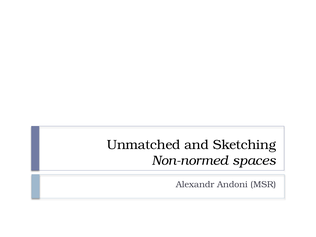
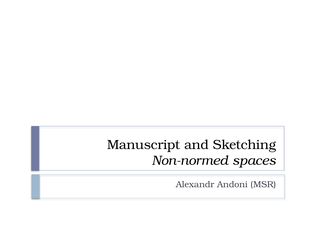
Unmatched: Unmatched -> Manuscript
